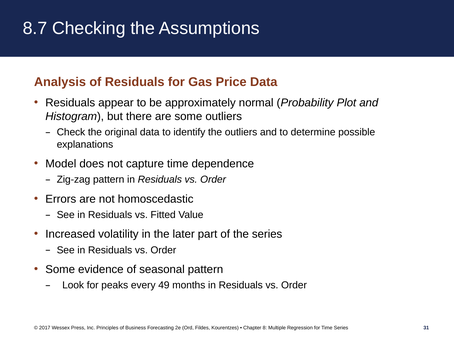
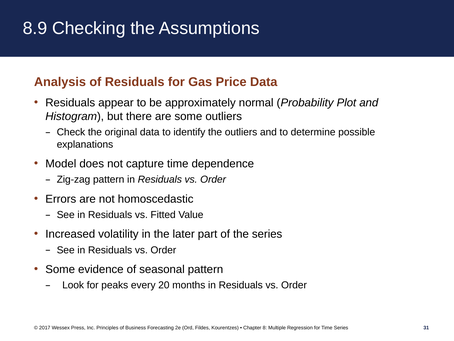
8.7: 8.7 -> 8.9
49: 49 -> 20
